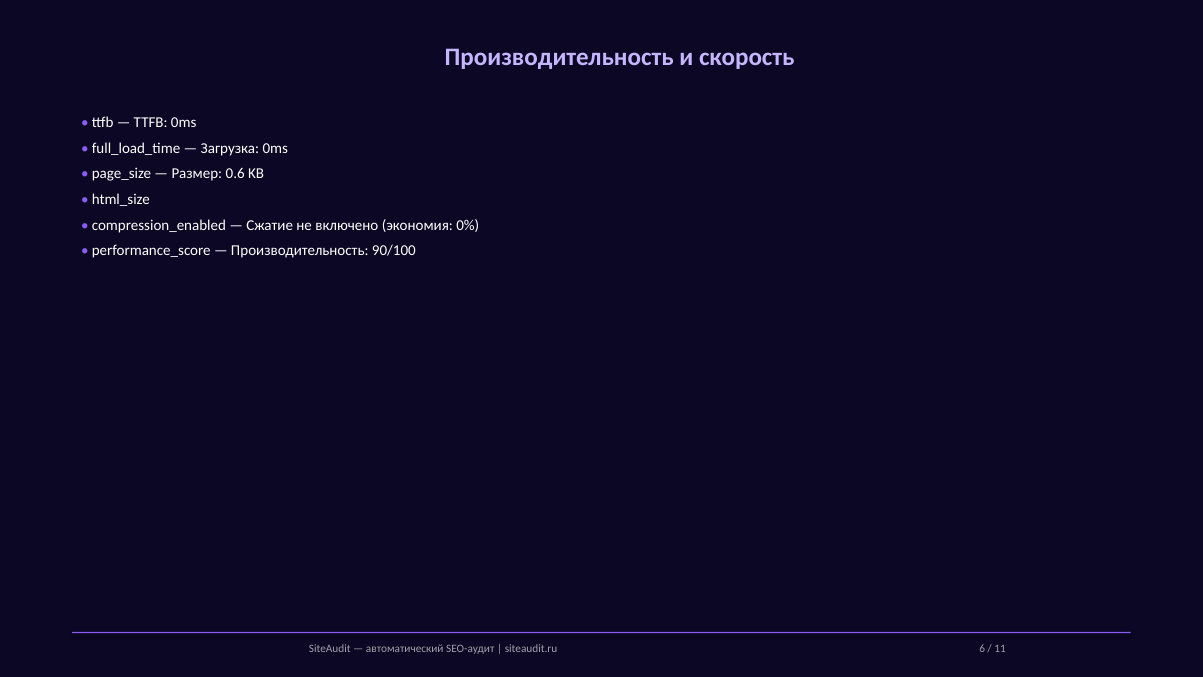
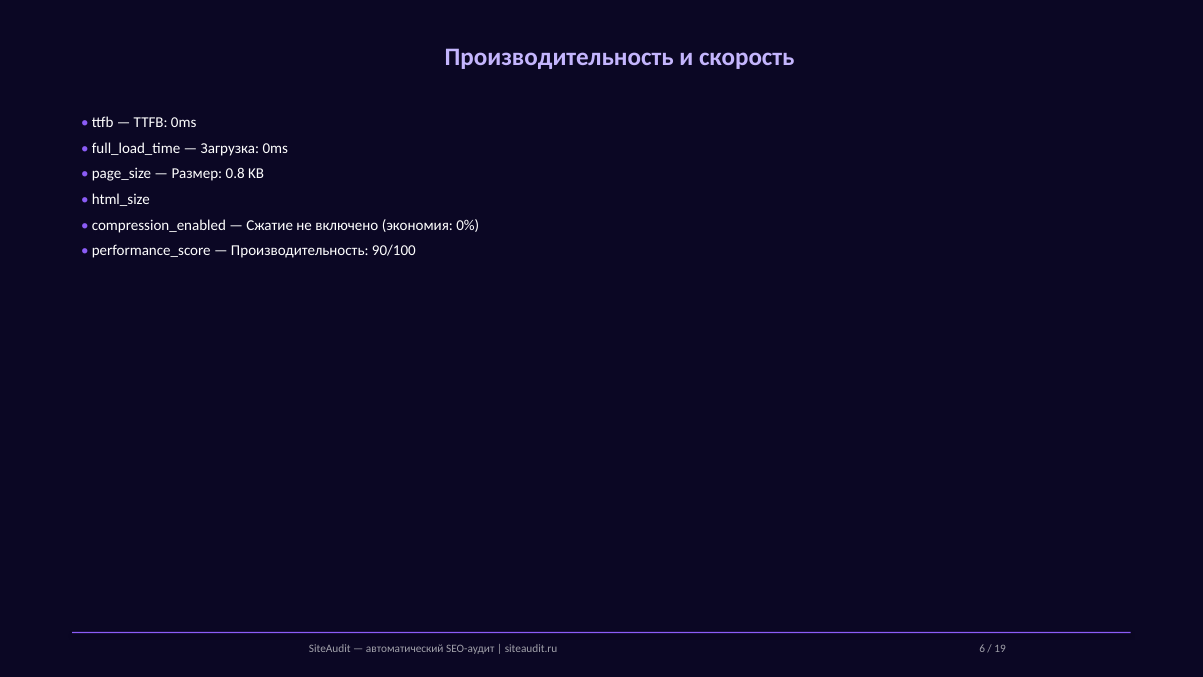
0.6: 0.6 -> 0.8
11: 11 -> 19
